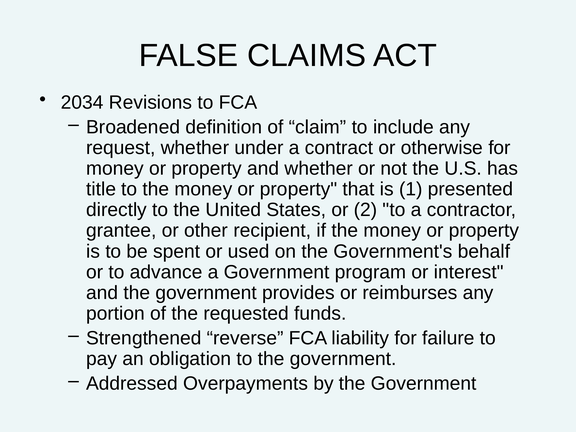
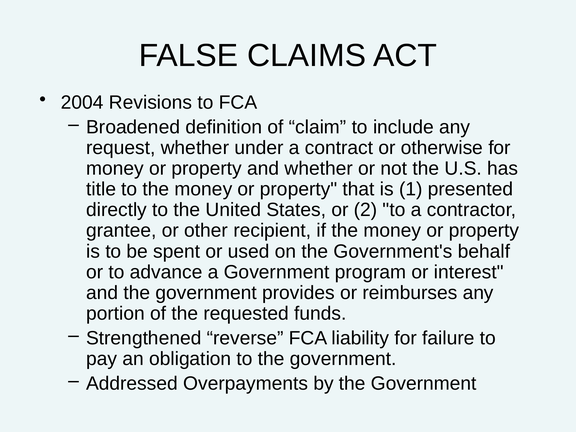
2034: 2034 -> 2004
